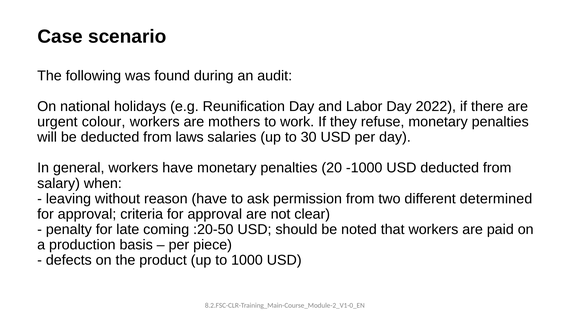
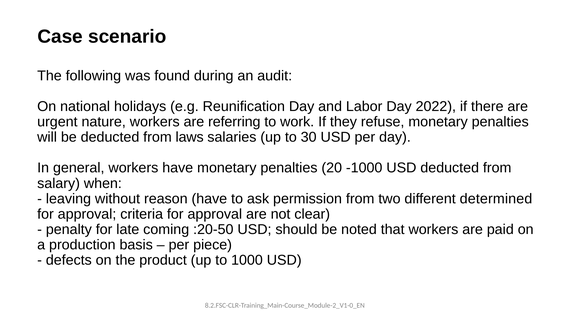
colour: colour -> nature
mothers: mothers -> referring
